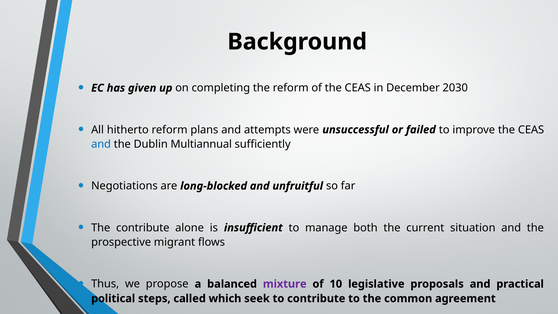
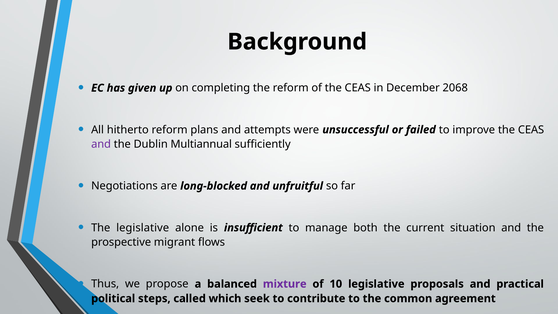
2030: 2030 -> 2068
and at (101, 144) colour: blue -> purple
The contribute: contribute -> legislative
